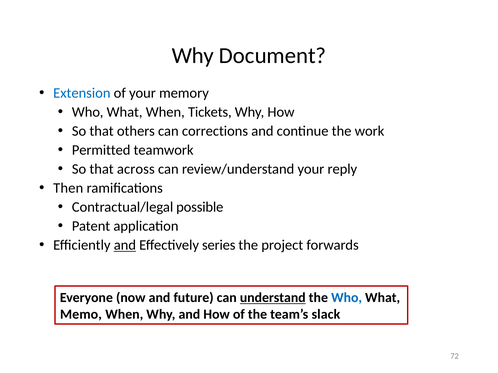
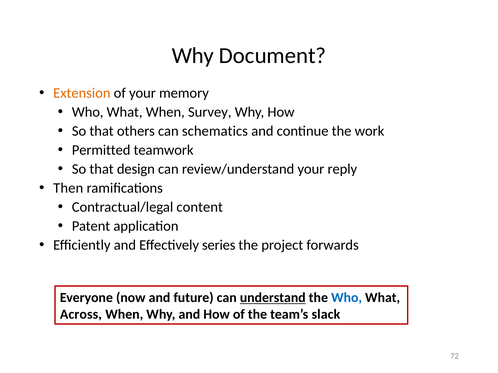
Extension colour: blue -> orange
Tickets: Tickets -> Survey
corrections: corrections -> schematics
across: across -> design
possible: possible -> content
and at (125, 245) underline: present -> none
Memo: Memo -> Across
